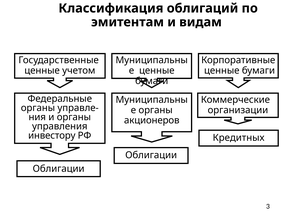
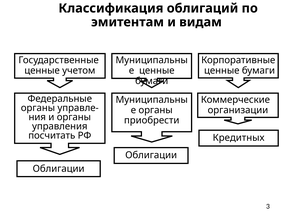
акционеров: акционеров -> приобрести
инвестору: инвестору -> посчитать
